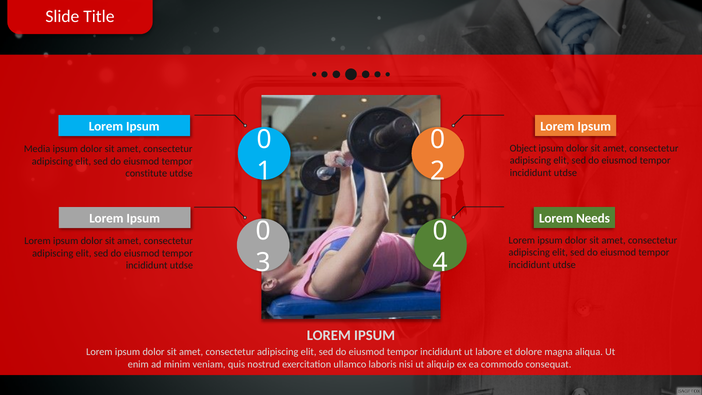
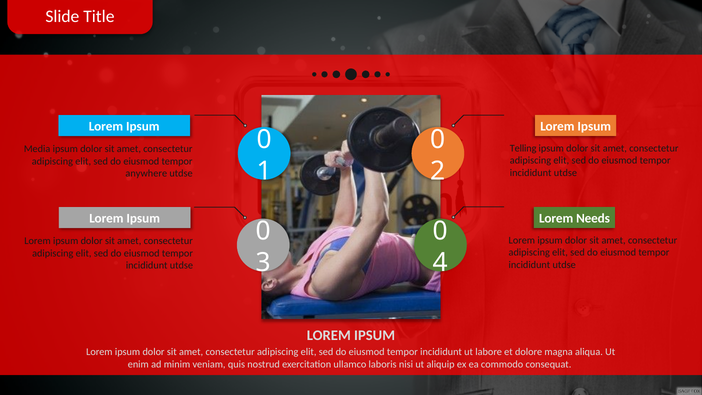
Object: Object -> Telling
constitute: constitute -> anywhere
